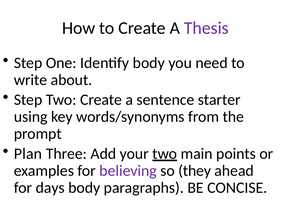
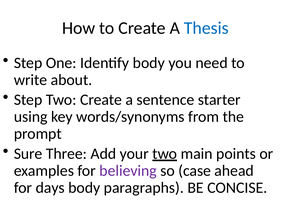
Thesis colour: purple -> blue
Plan: Plan -> Sure
they: they -> case
